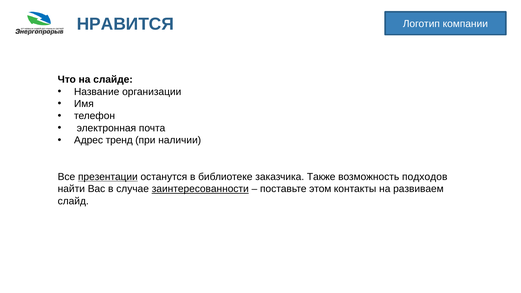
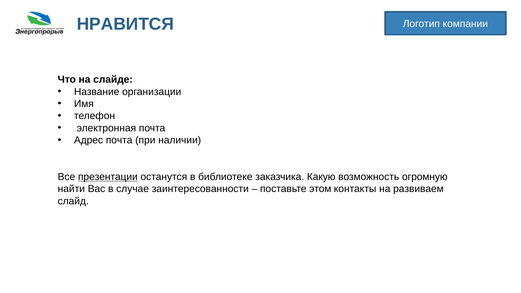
Адрес тренд: тренд -> почта
Также: Также -> Какую
подходов: подходов -> огромную
заинтересованности underline: present -> none
